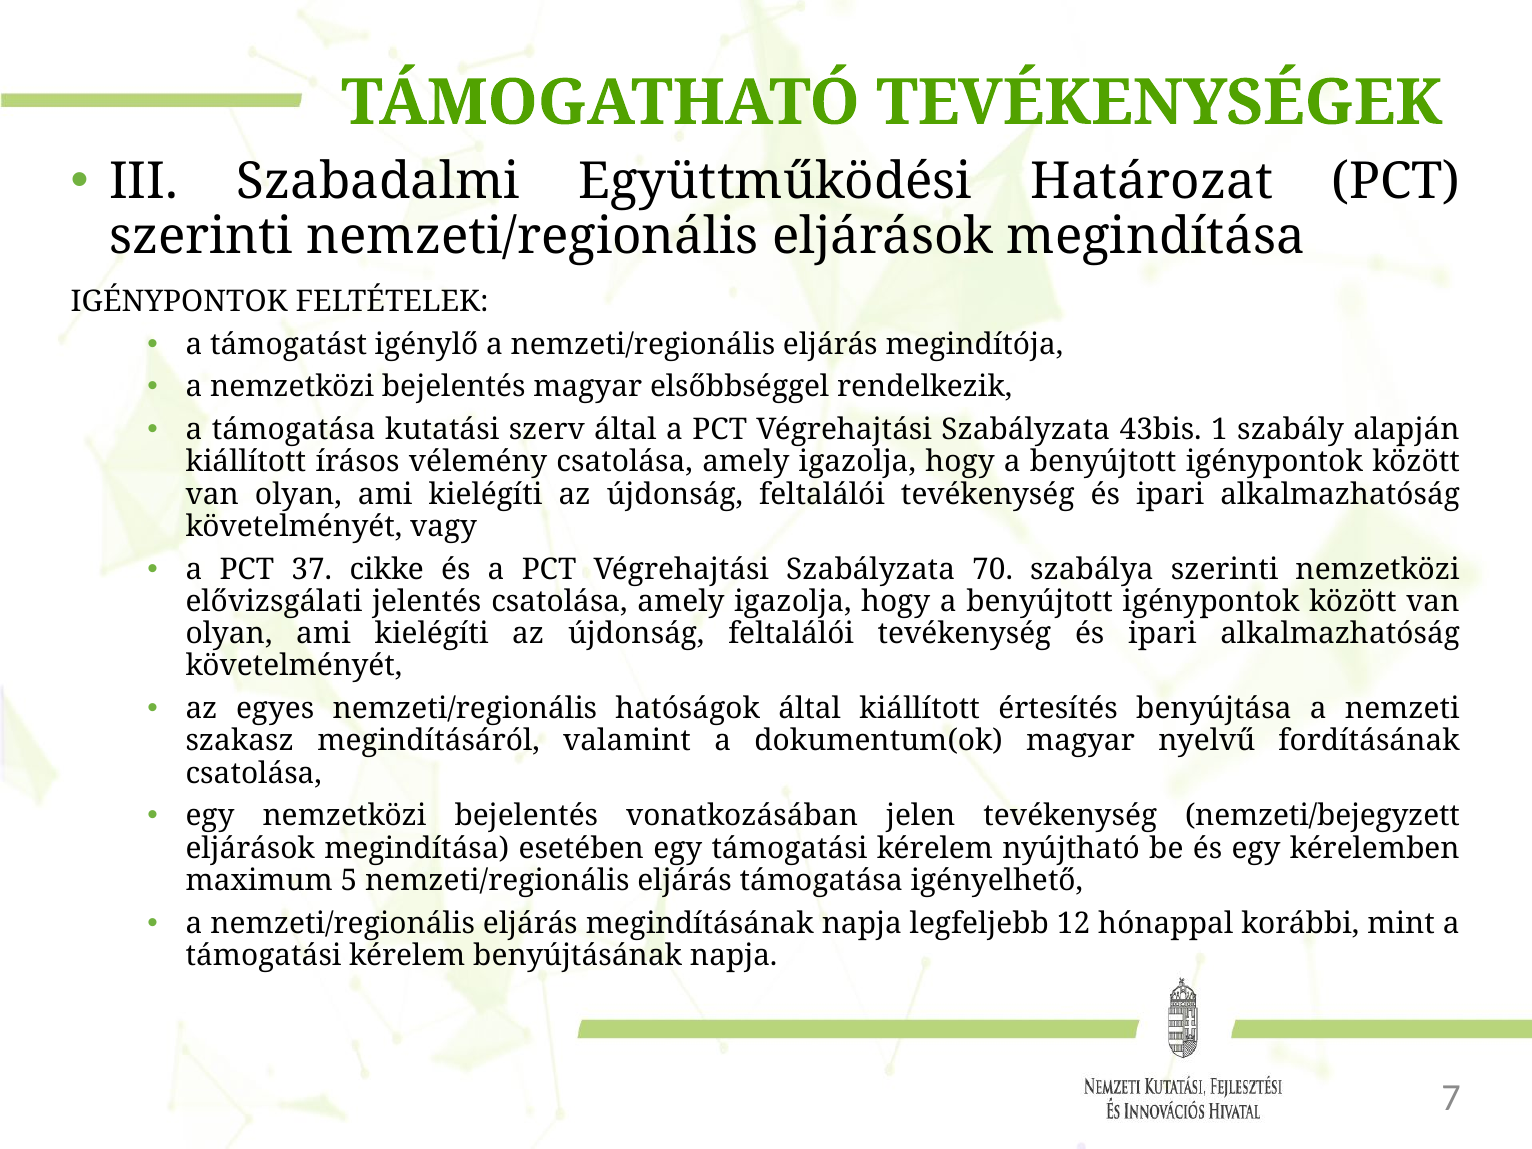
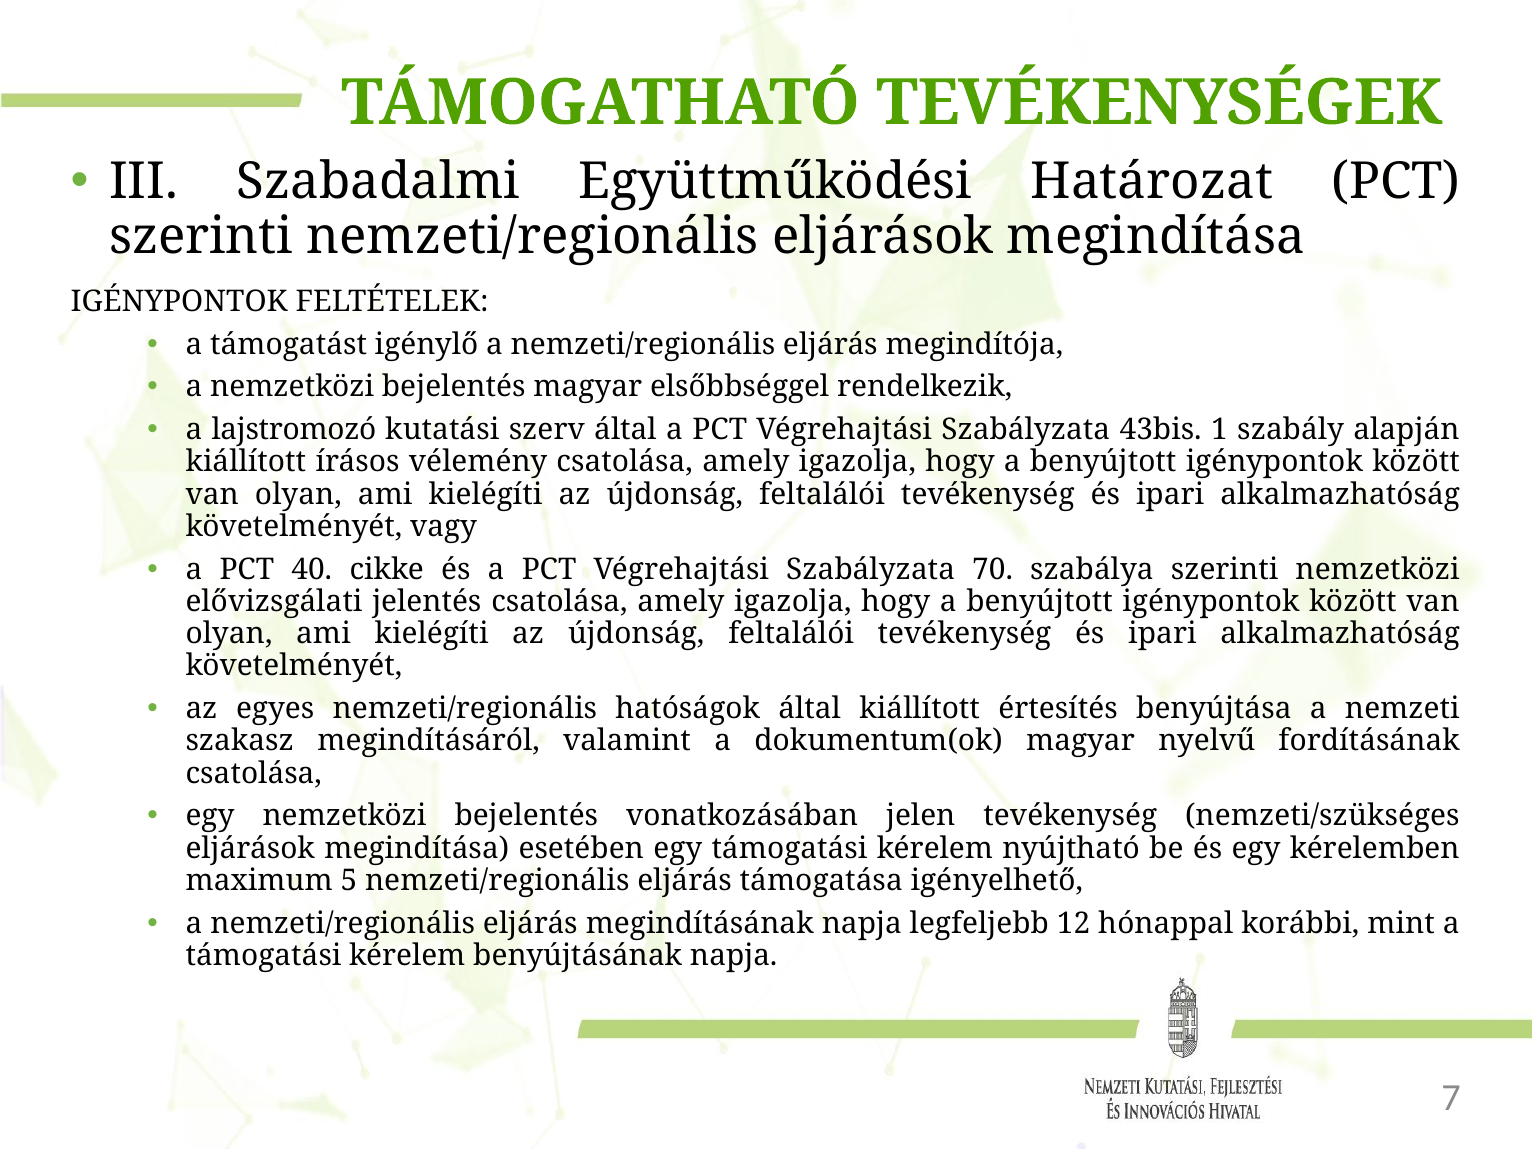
a támogatása: támogatása -> lajstromozó
37: 37 -> 40
nemzeti/bejegyzett: nemzeti/bejegyzett -> nemzeti/szükséges
